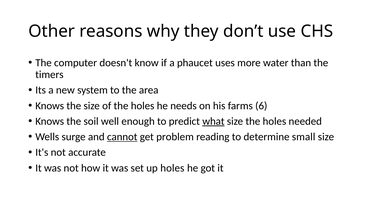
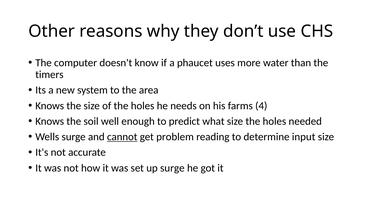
6: 6 -> 4
what underline: present -> none
small: small -> input
up holes: holes -> surge
